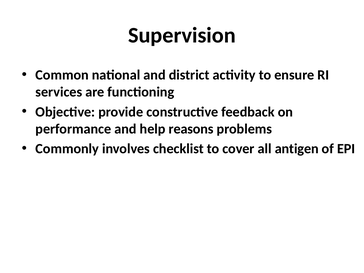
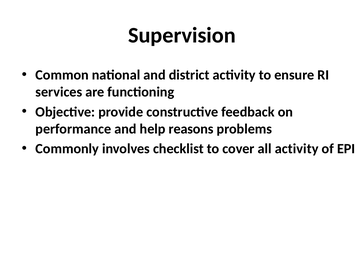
all antigen: antigen -> activity
